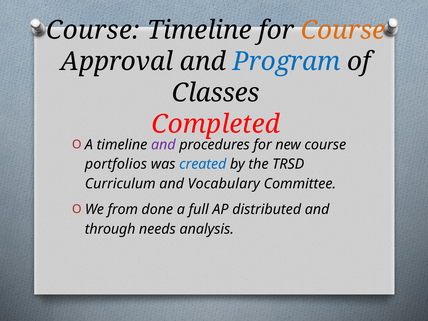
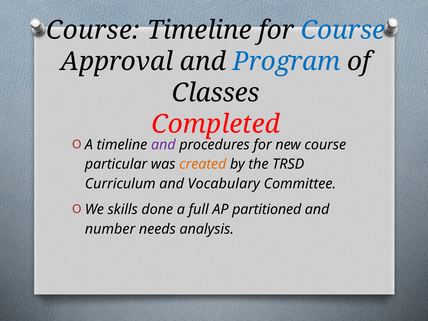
Course at (343, 30) colour: orange -> blue
portfolios: portfolios -> particular
created colour: blue -> orange
from: from -> skills
distributed: distributed -> partitioned
through: through -> number
